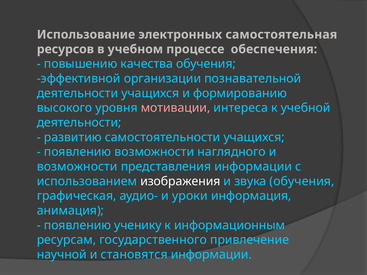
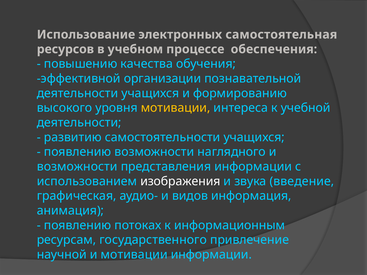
мотивации at (176, 108) colour: pink -> yellow
звука обучения: обучения -> введение
уроки: уроки -> видов
ученику: ученику -> потоках
и становятся: становятся -> мотивации
